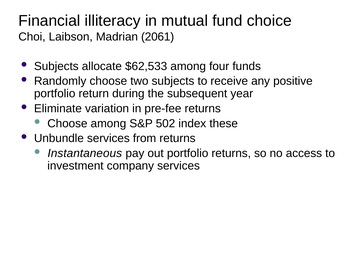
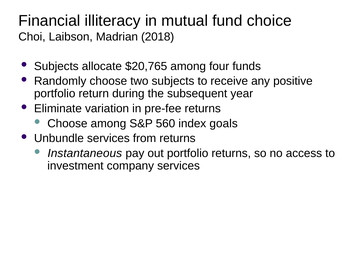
2061: 2061 -> 2018
$62,533: $62,533 -> $20,765
502: 502 -> 560
these: these -> goals
